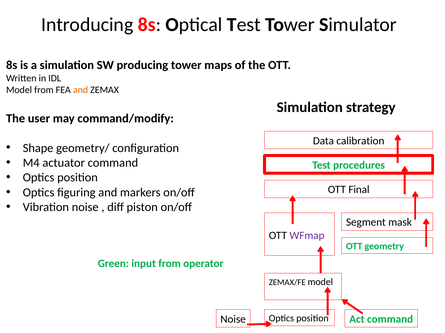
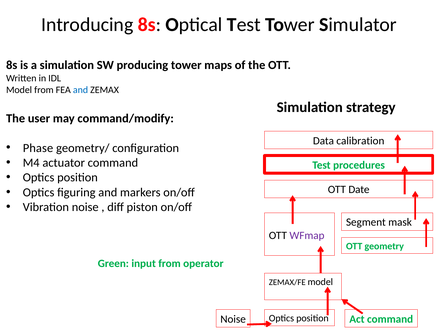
and at (81, 90) colour: orange -> blue
Shape: Shape -> Phase
Final: Final -> Date
